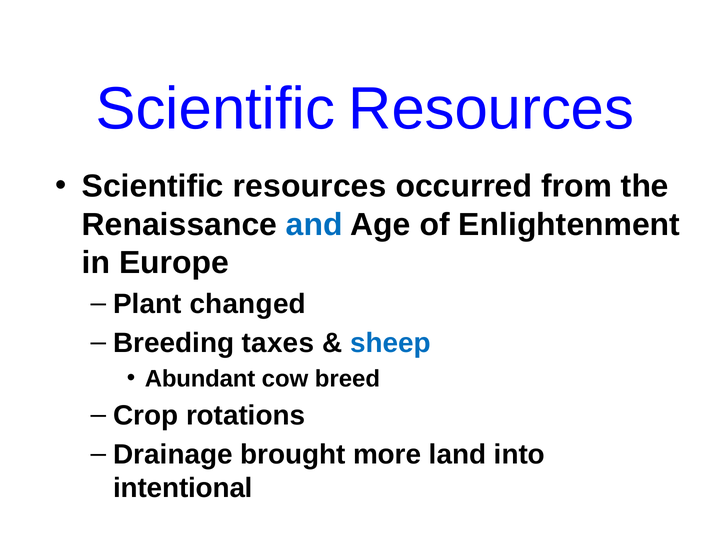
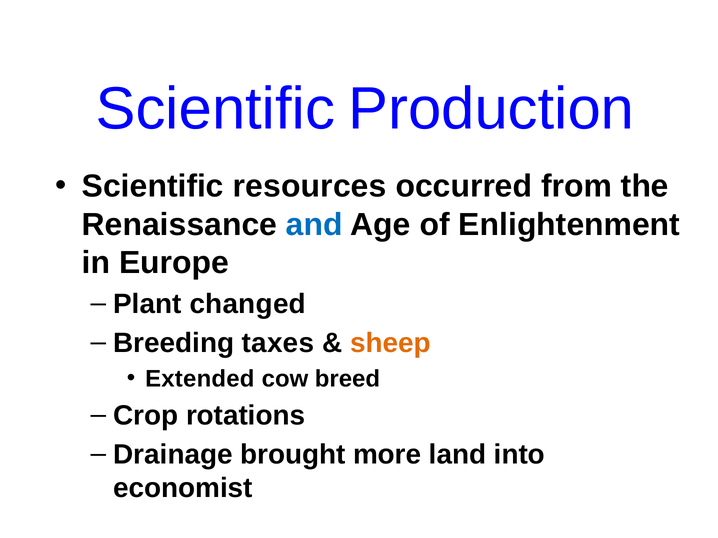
Resources at (491, 109): Resources -> Production
sheep colour: blue -> orange
Abundant: Abundant -> Extended
intentional: intentional -> economist
